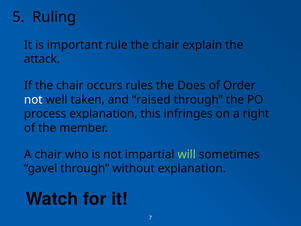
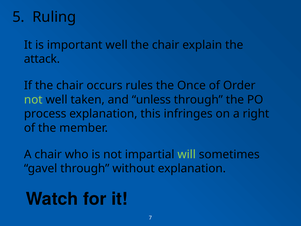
important rule: rule -> well
Does: Does -> Once
not at (33, 100) colour: white -> light green
raised: raised -> unless
